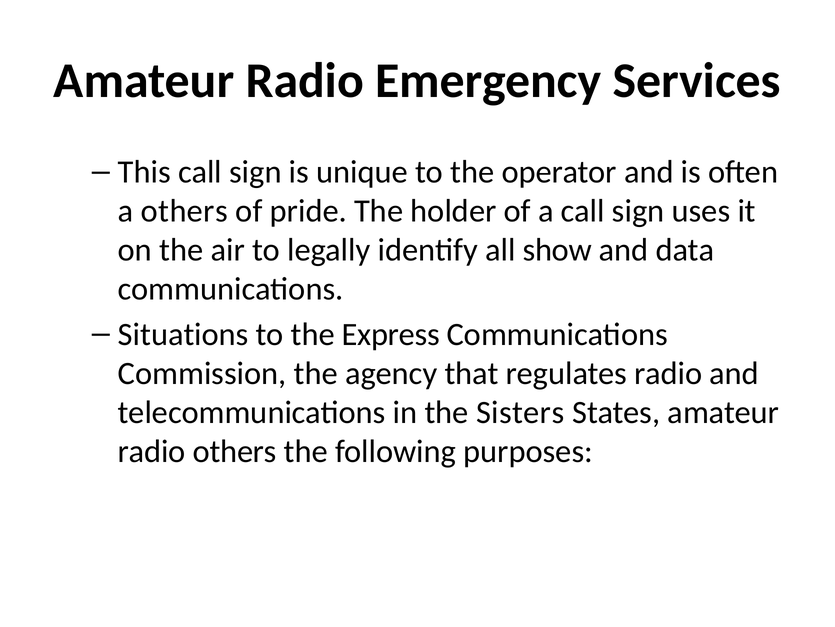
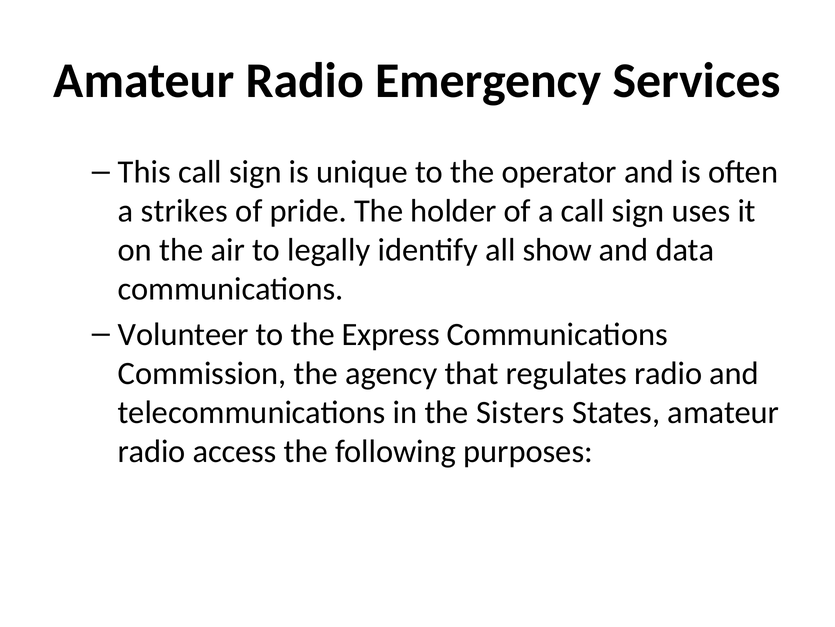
a others: others -> strikes
Situations: Situations -> Volunteer
radio others: others -> access
